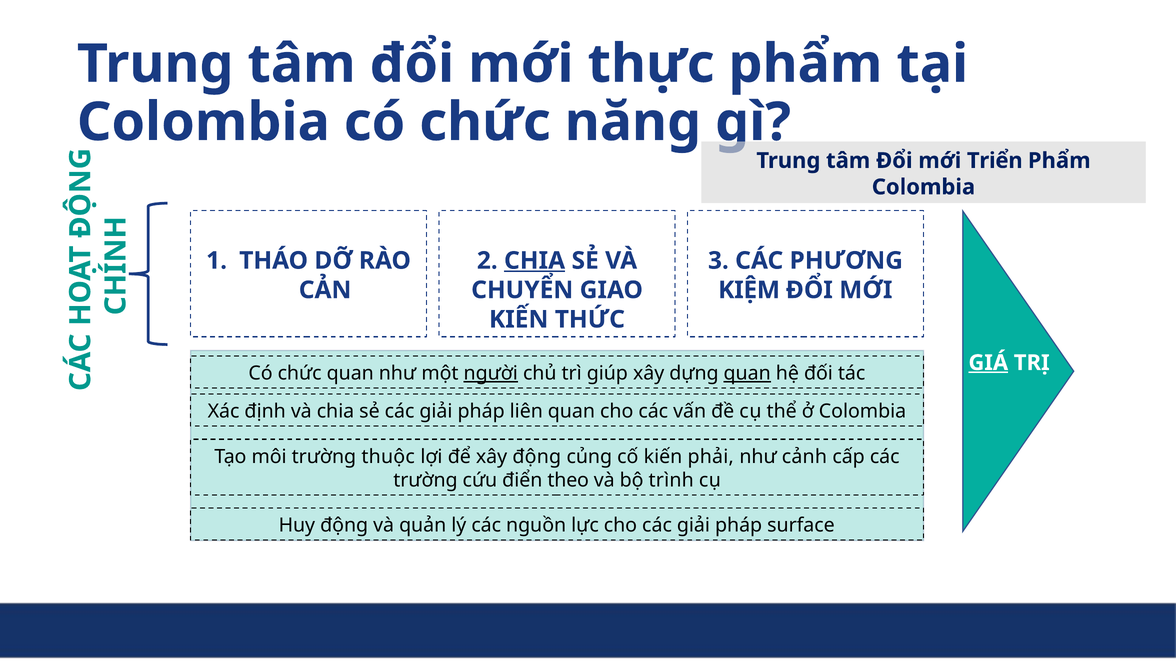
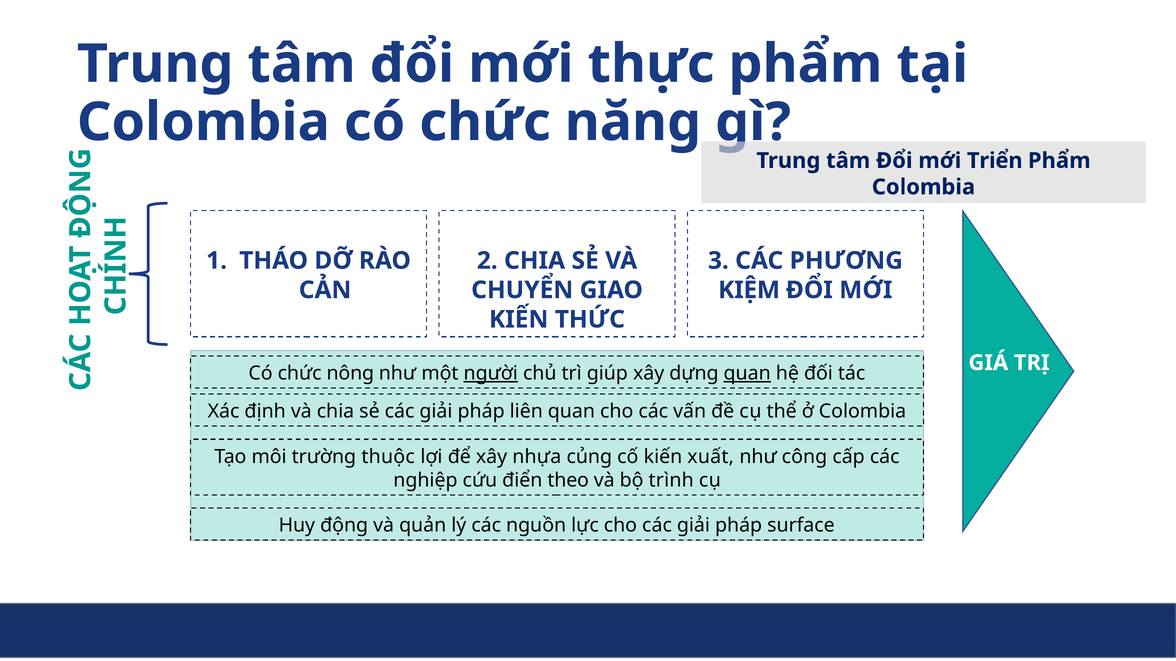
CHIA at (535, 261) underline: present -> none
GIÁ underline: present -> none
chức quan: quan -> nông
xây động: động -> nhựa
phải: phải -> xuất
cảnh: cảnh -> công
trường at (425, 481): trường -> nghiệp
